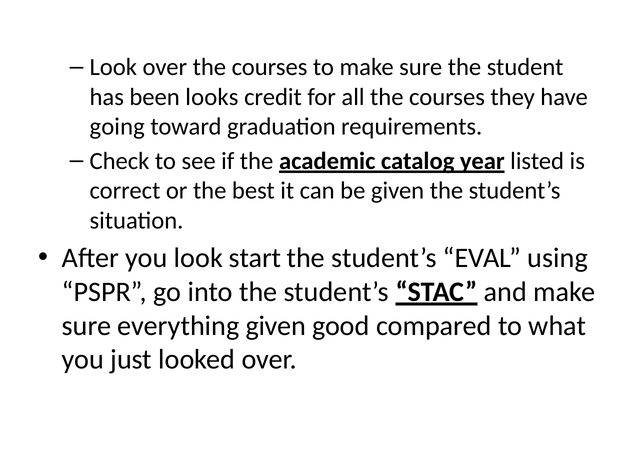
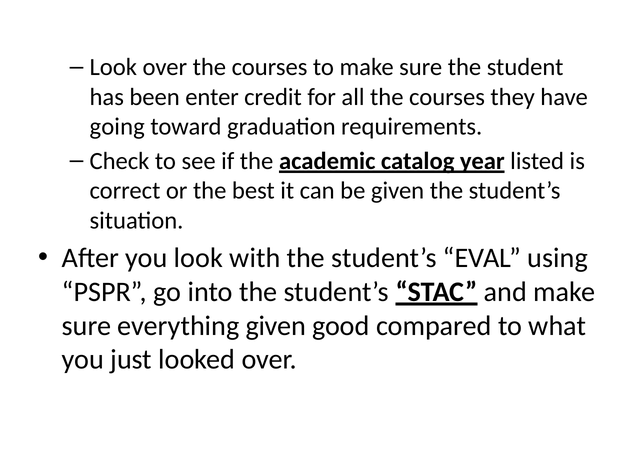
looks: looks -> enter
start: start -> with
